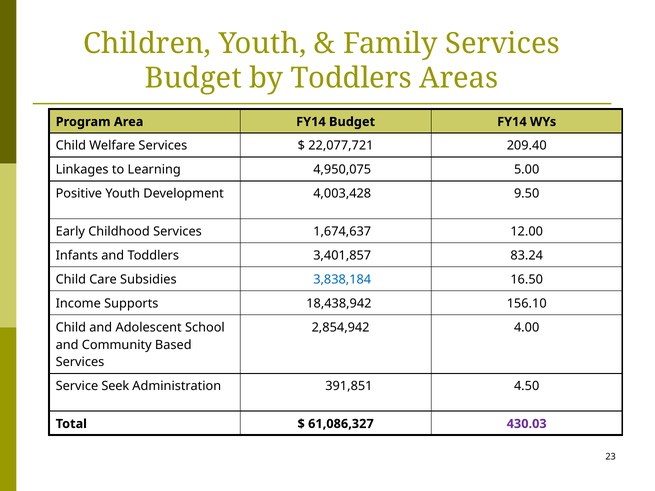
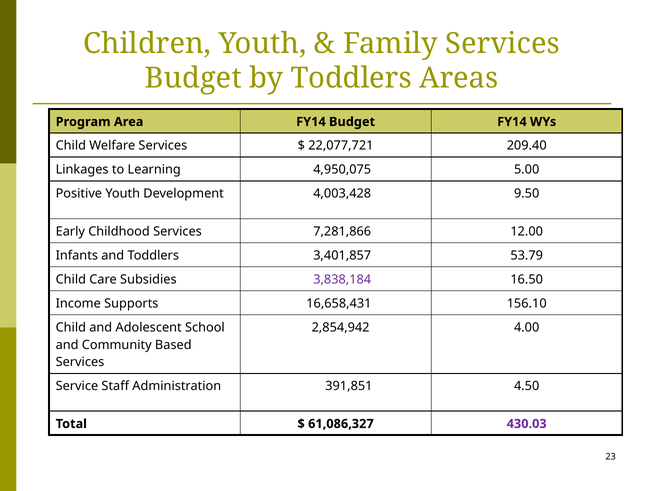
1,674,637: 1,674,637 -> 7,281,866
83.24: 83.24 -> 53.79
3,838,184 colour: blue -> purple
18,438,942: 18,438,942 -> 16,658,431
Seek: Seek -> Staff
